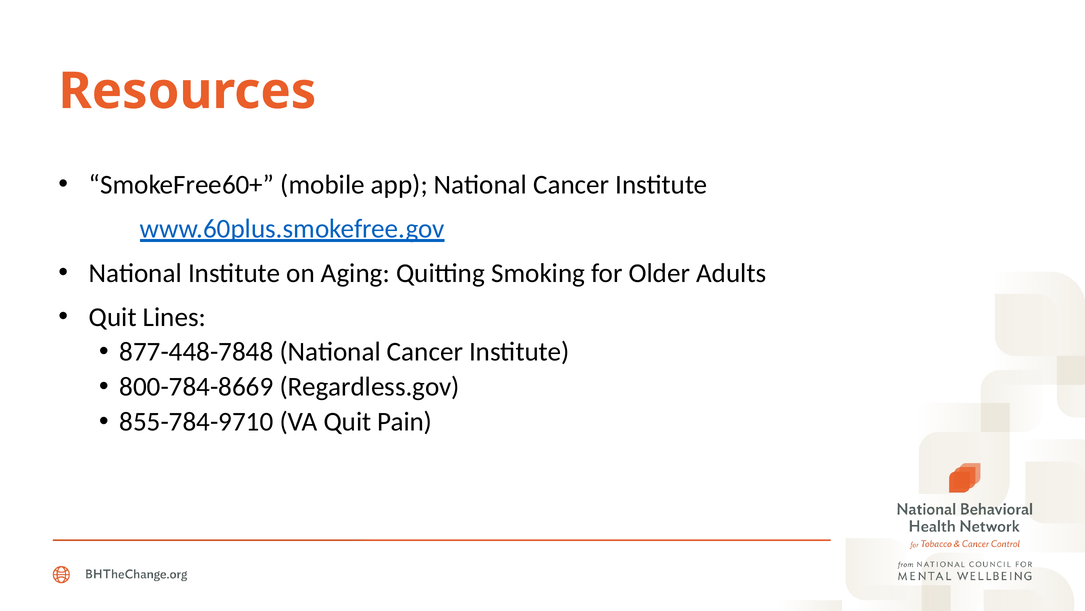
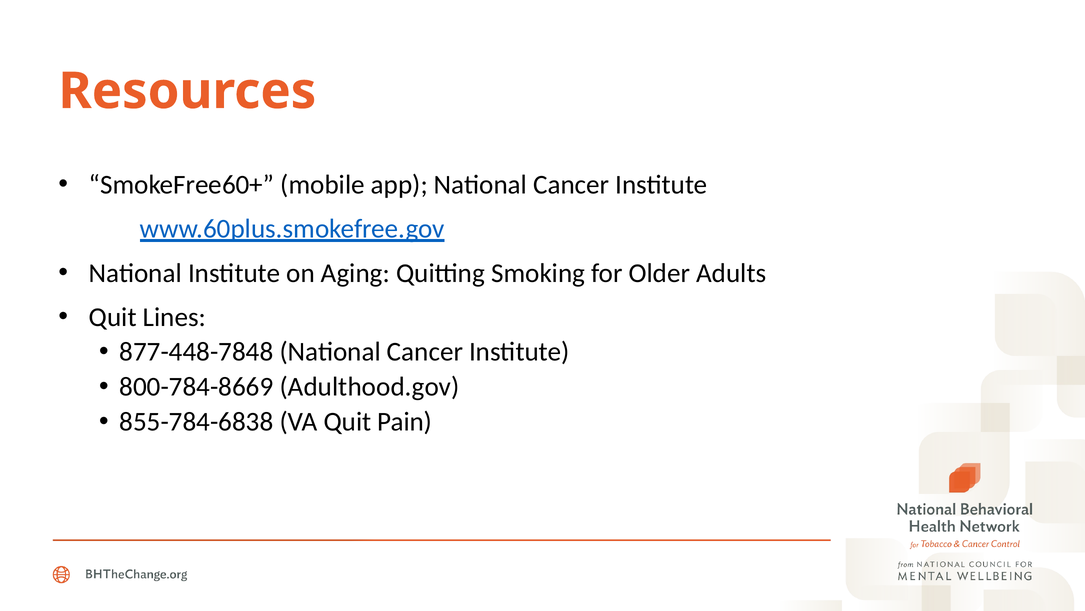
Regardless.gov: Regardless.gov -> Adulthood.gov
855-784-9710: 855-784-9710 -> 855-784-6838
